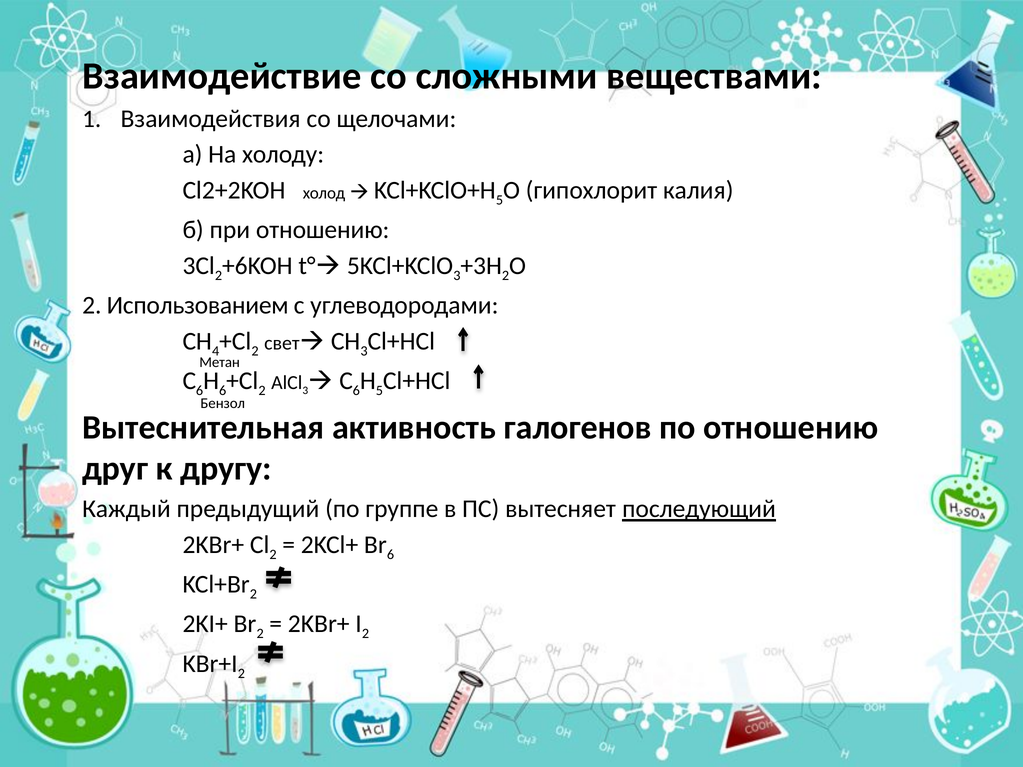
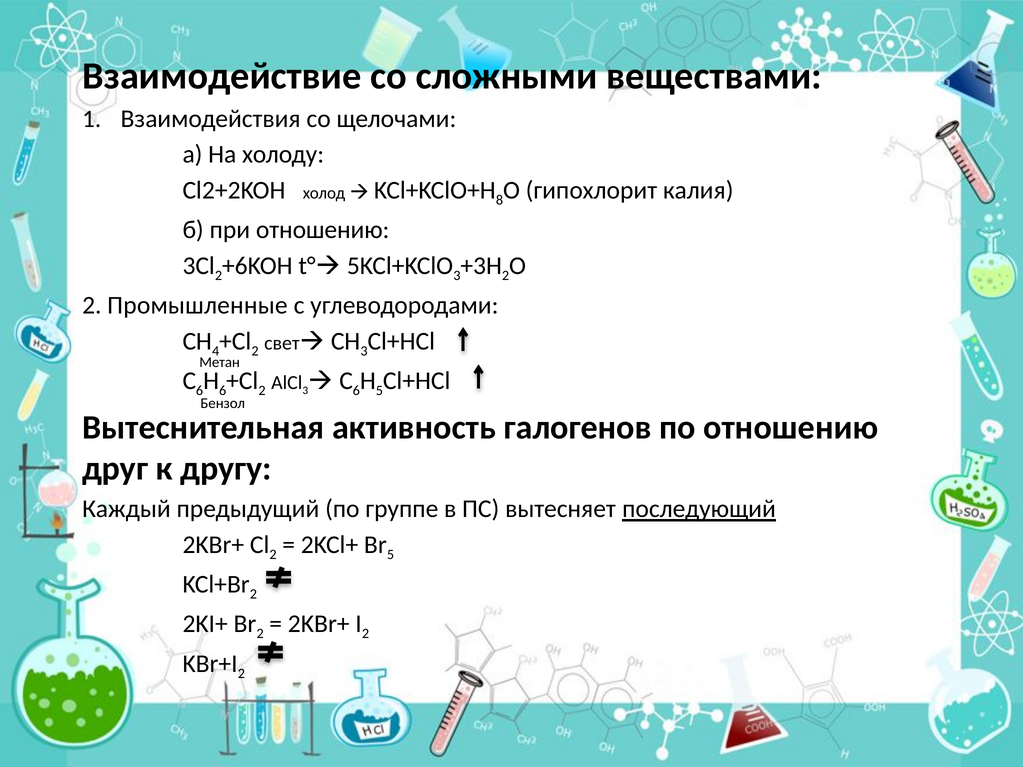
5 at (500, 200): 5 -> 8
Использованием: Использованием -> Промышленные
6 at (391, 555): 6 -> 5
